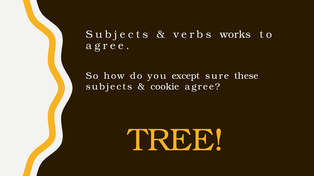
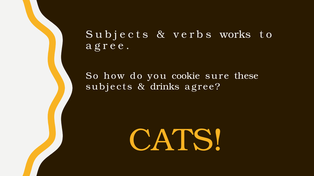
except: except -> cookie
cookie: cookie -> drinks
TREE: TREE -> CATS
